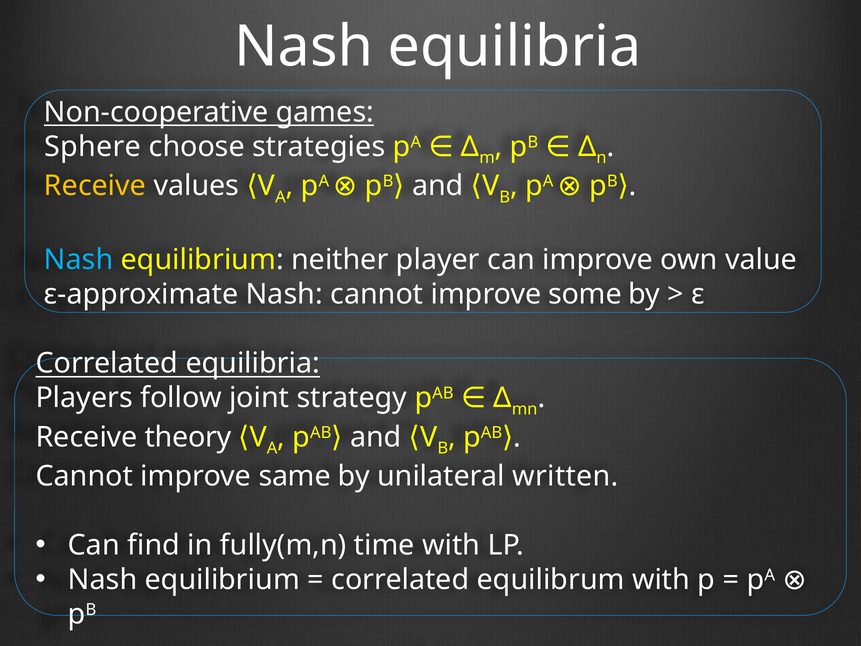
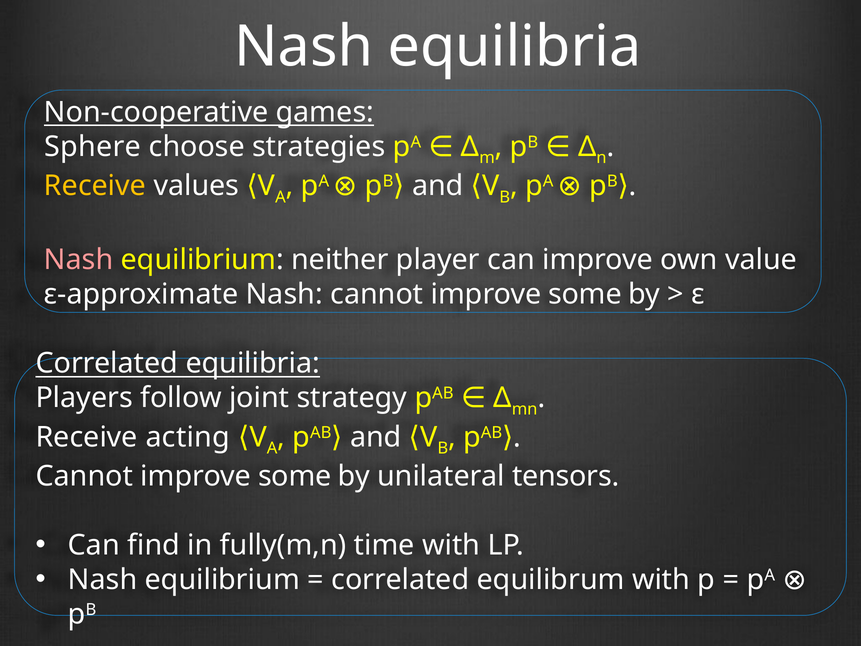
Nash at (79, 260) colour: light blue -> pink
theory: theory -> acting
same at (295, 476): same -> some
written: written -> tensors
